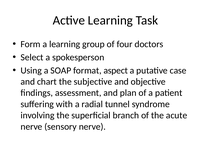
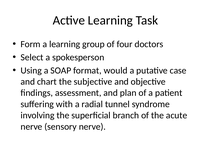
aspect: aspect -> would
